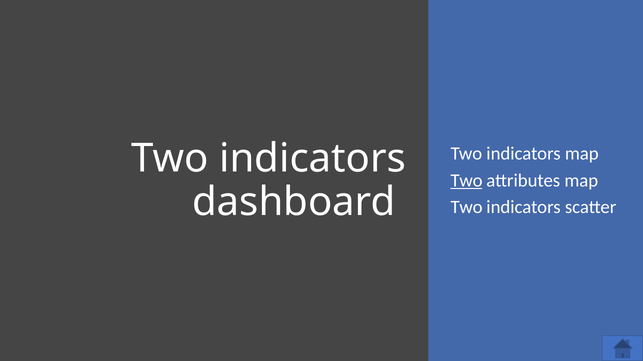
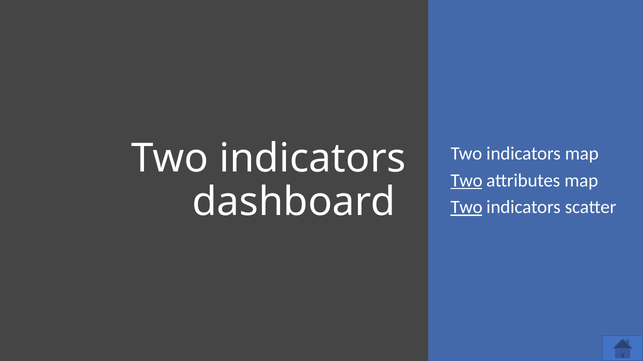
Two at (467, 208) underline: none -> present
